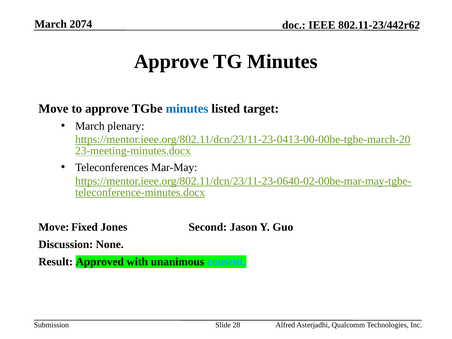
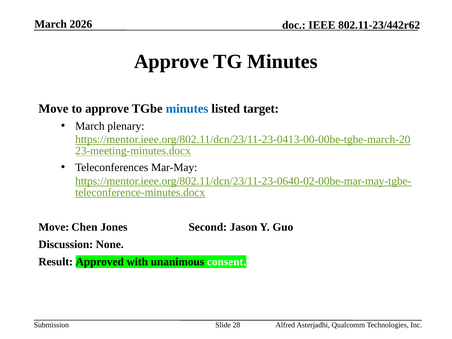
2074: 2074 -> 2026
Fixed: Fixed -> Chen
consent colour: light blue -> white
